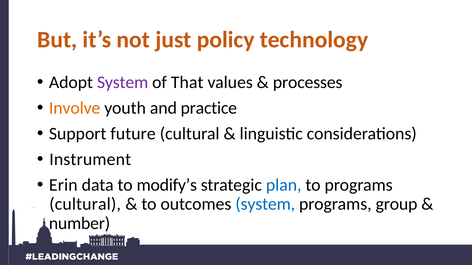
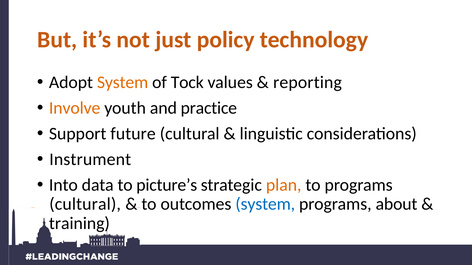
System at (123, 83) colour: purple -> orange
That: That -> Tock
processes: processes -> reporting
Erin: Erin -> Into
modify’s: modify’s -> picture’s
plan colour: blue -> orange
group: group -> about
number: number -> training
